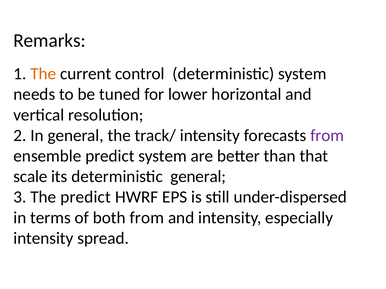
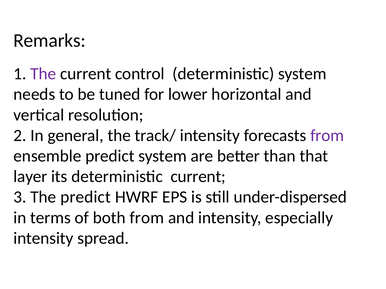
The at (43, 74) colour: orange -> purple
scale: scale -> layer
deterministic general: general -> current
